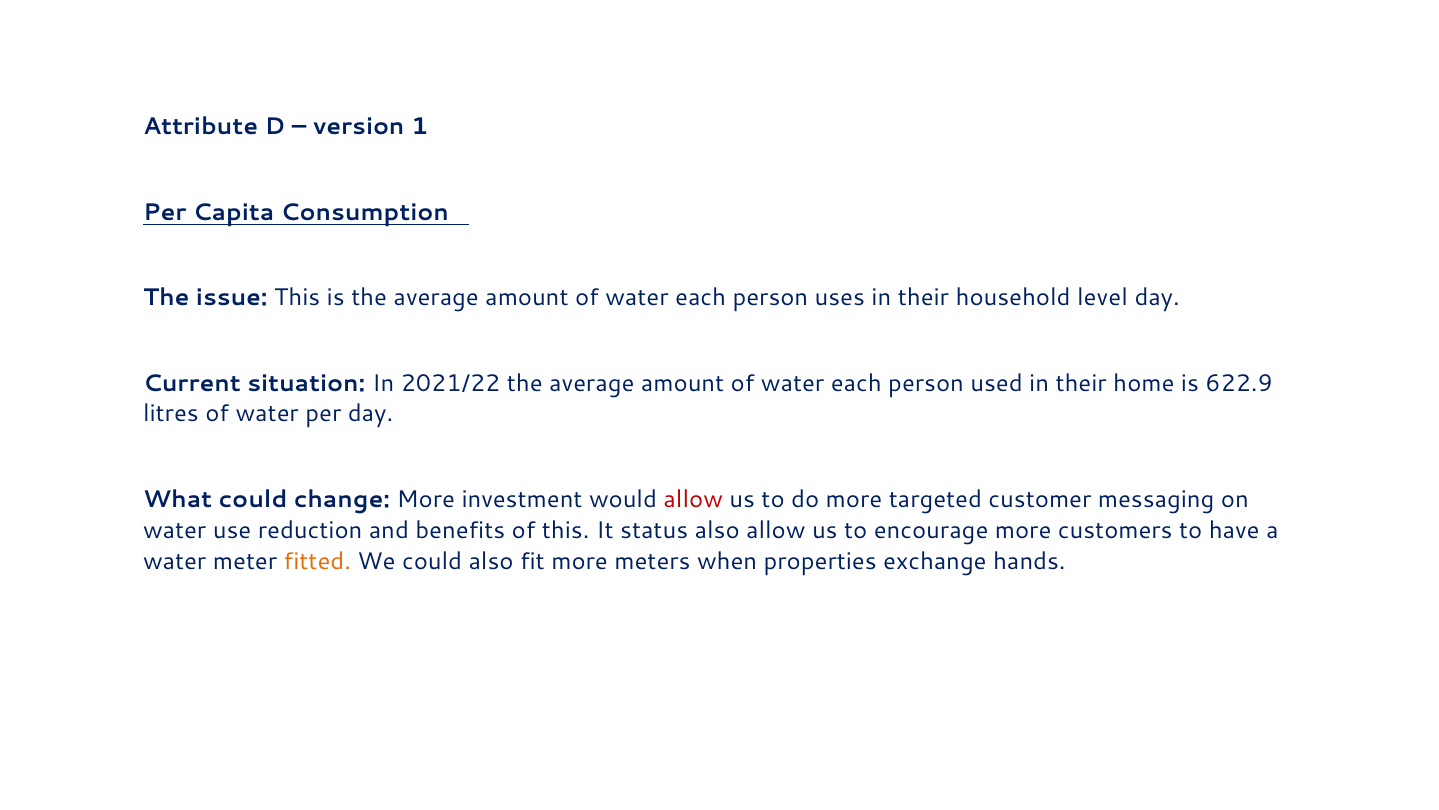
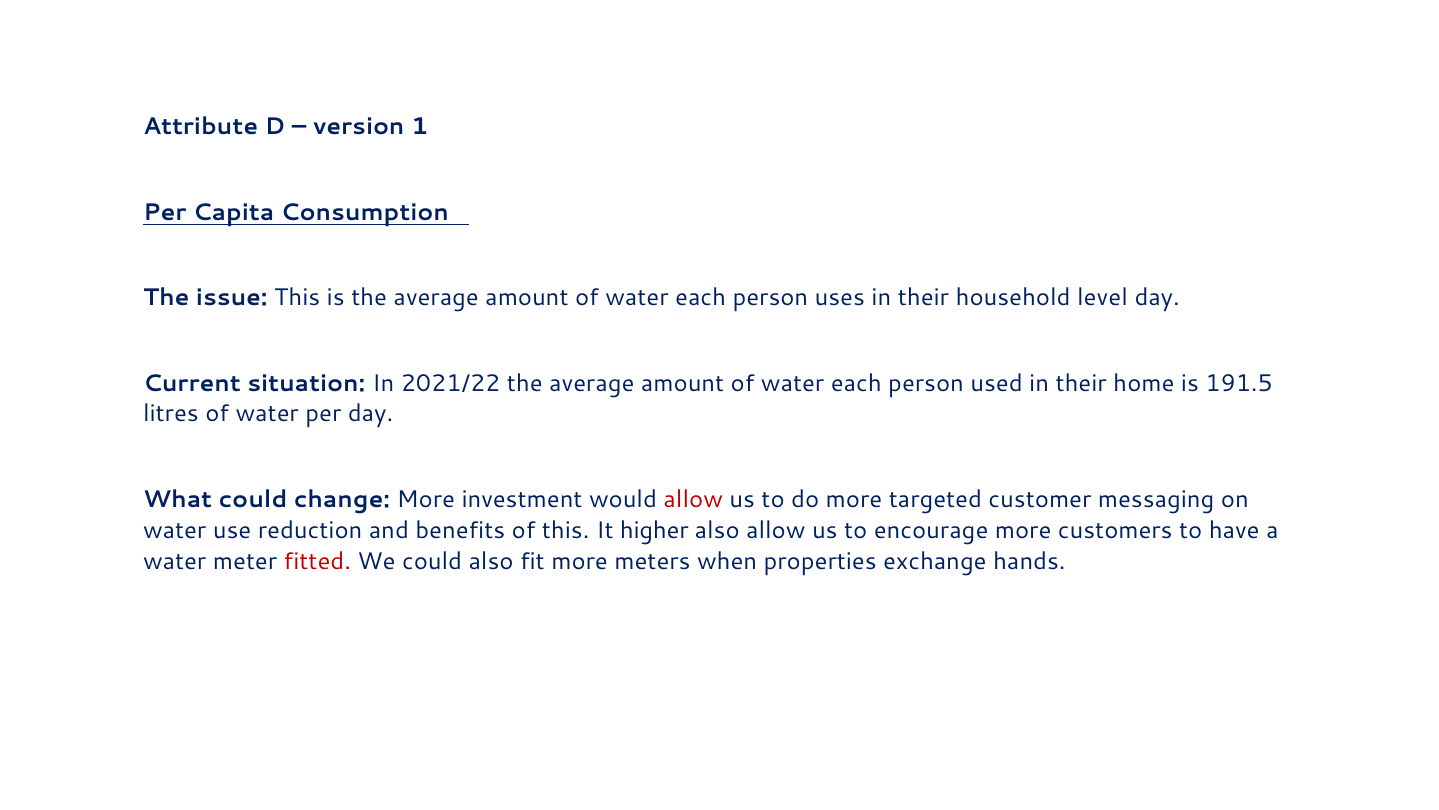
622.9: 622.9 -> 191.5
status: status -> higher
fitted colour: orange -> red
